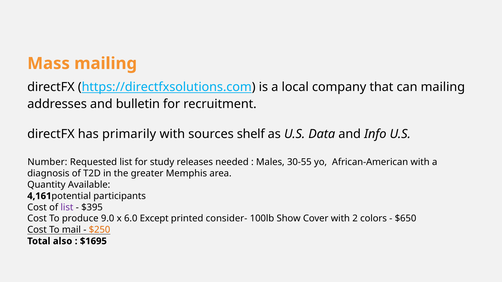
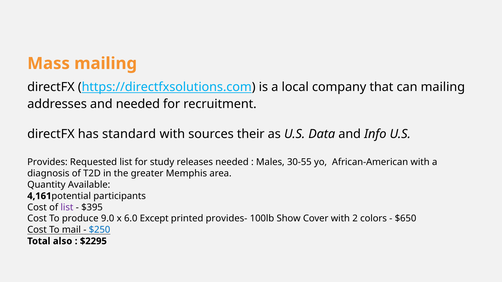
and bulletin: bulletin -> needed
primarily: primarily -> standard
shelf: shelf -> their
Number: Number -> Provides
consider-: consider- -> provides-
$250 colour: orange -> blue
$1695: $1695 -> $2295
